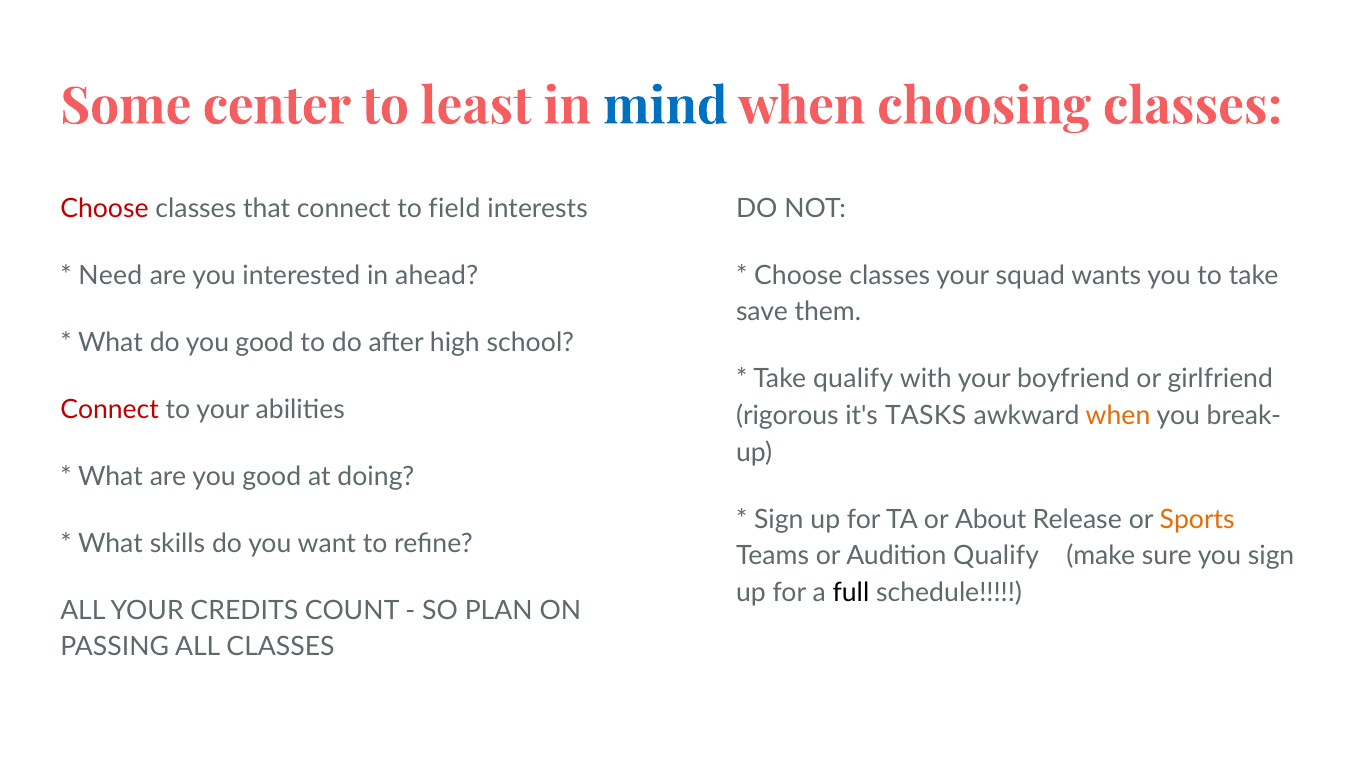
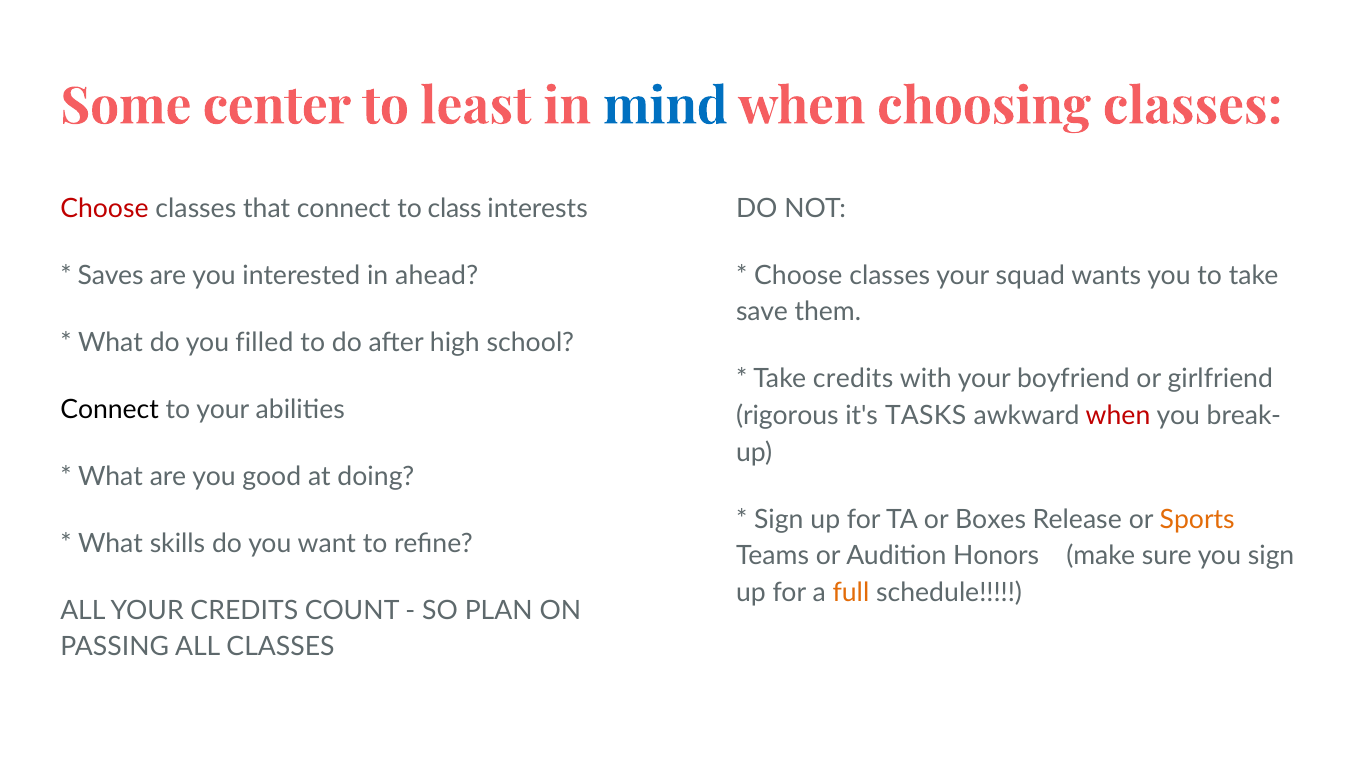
field: field -> class
Need: Need -> Saves
do you good: good -> filled
Take qualify: qualify -> credits
Connect at (110, 410) colour: red -> black
when at (1118, 416) colour: orange -> red
About: About -> Boxes
Audition Qualify: Qualify -> Honors
full colour: black -> orange
